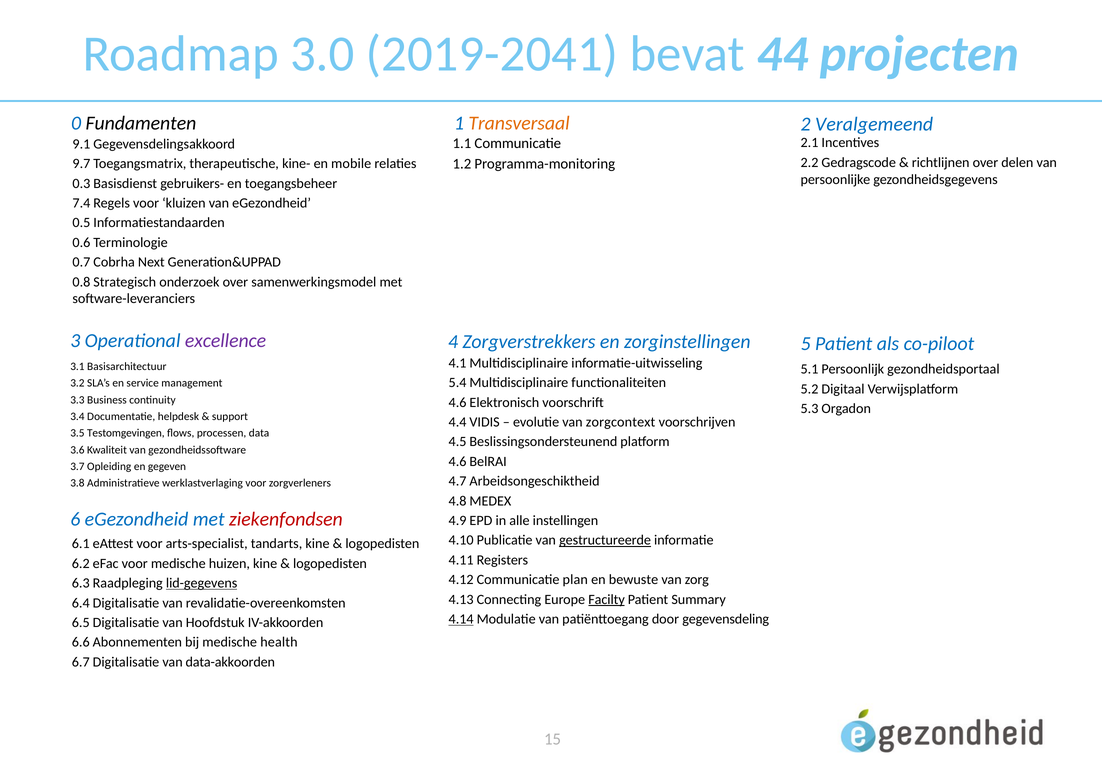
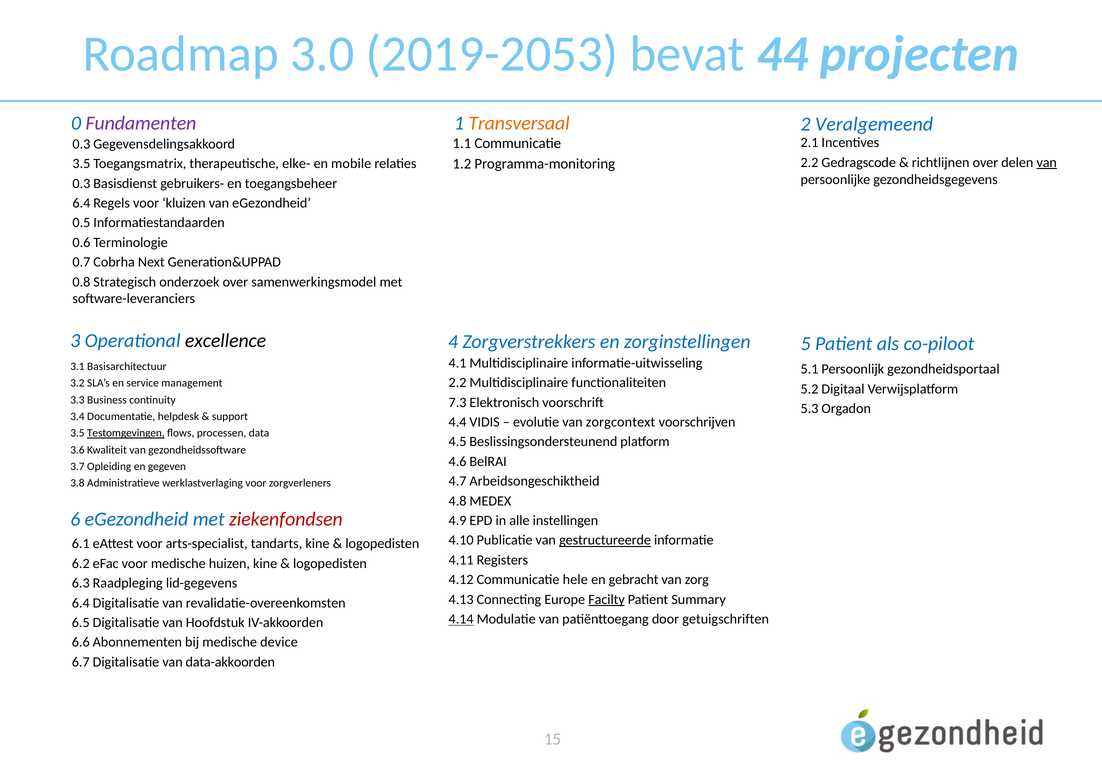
2019-2041: 2019-2041 -> 2019-2053
Fundamenten colour: black -> purple
9.1 at (81, 144): 9.1 -> 0.3
van at (1047, 162) underline: none -> present
9.7 at (81, 164): 9.7 -> 3.5
kine-: kine- -> elke-
7.4 at (81, 203): 7.4 -> 6.4
excellence colour: purple -> black
5.4 at (458, 383): 5.4 -> 2.2
4.6 at (458, 402): 4.6 -> 7.3
Testomgevingen underline: none -> present
plan: plan -> hele
bewuste: bewuste -> gebracht
lid-gegevens underline: present -> none
gegevensdeling: gegevensdeling -> getuigschriften
health: health -> device
